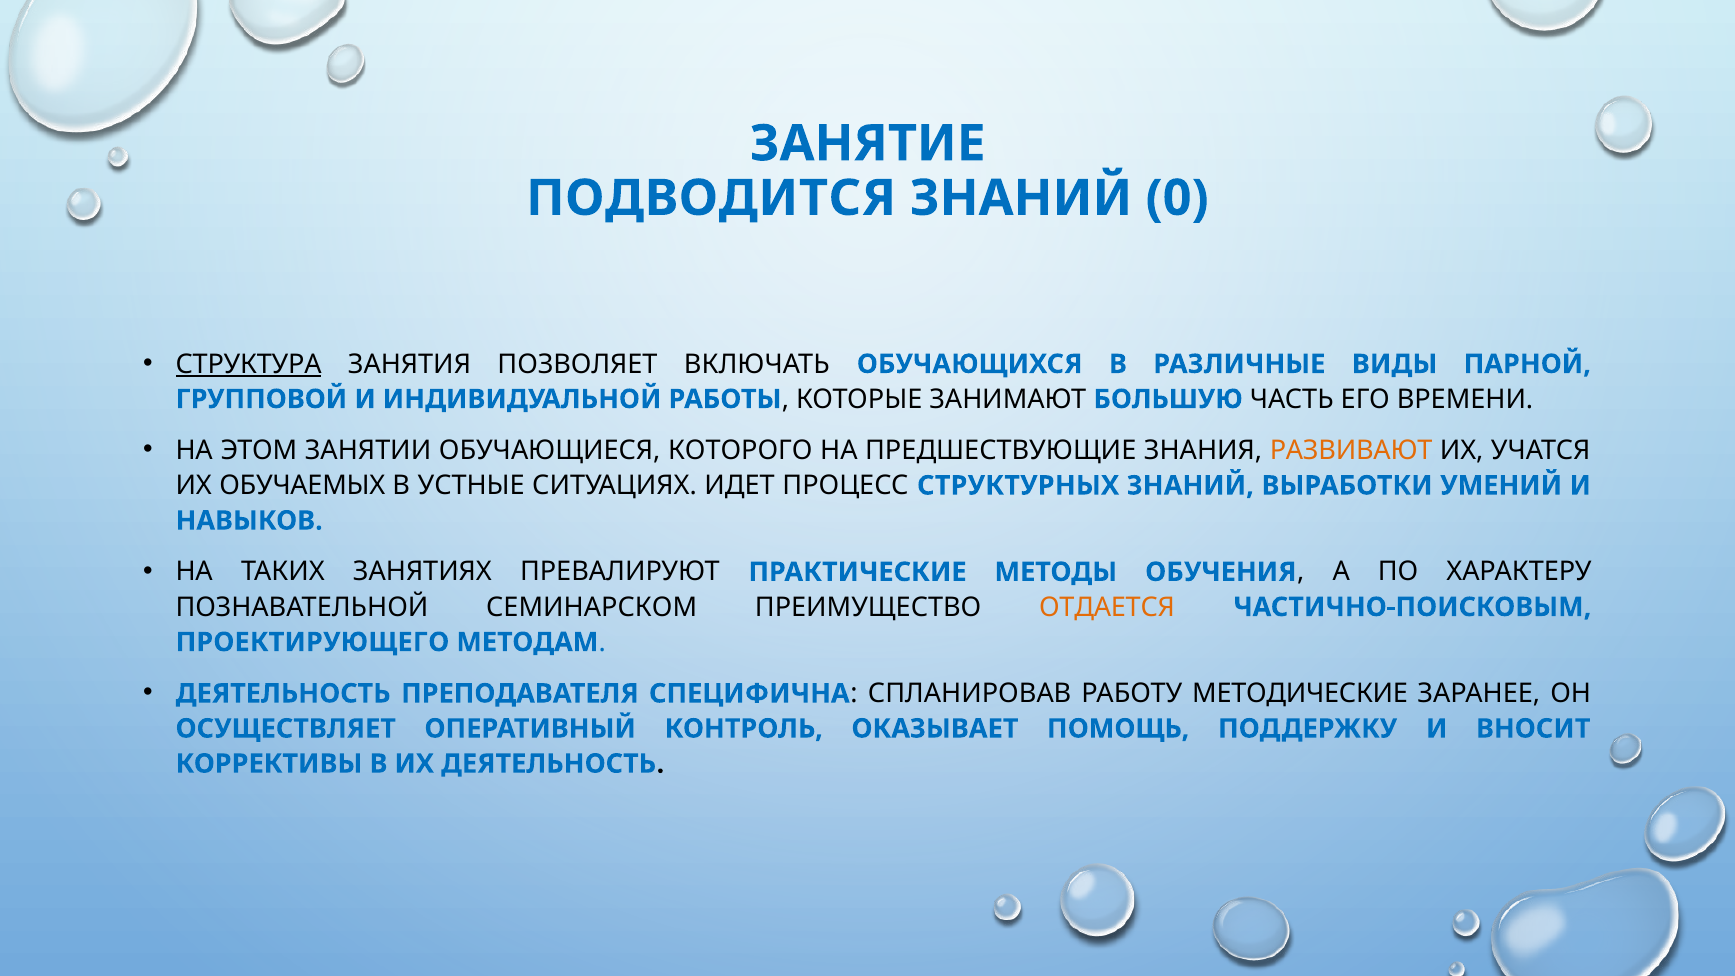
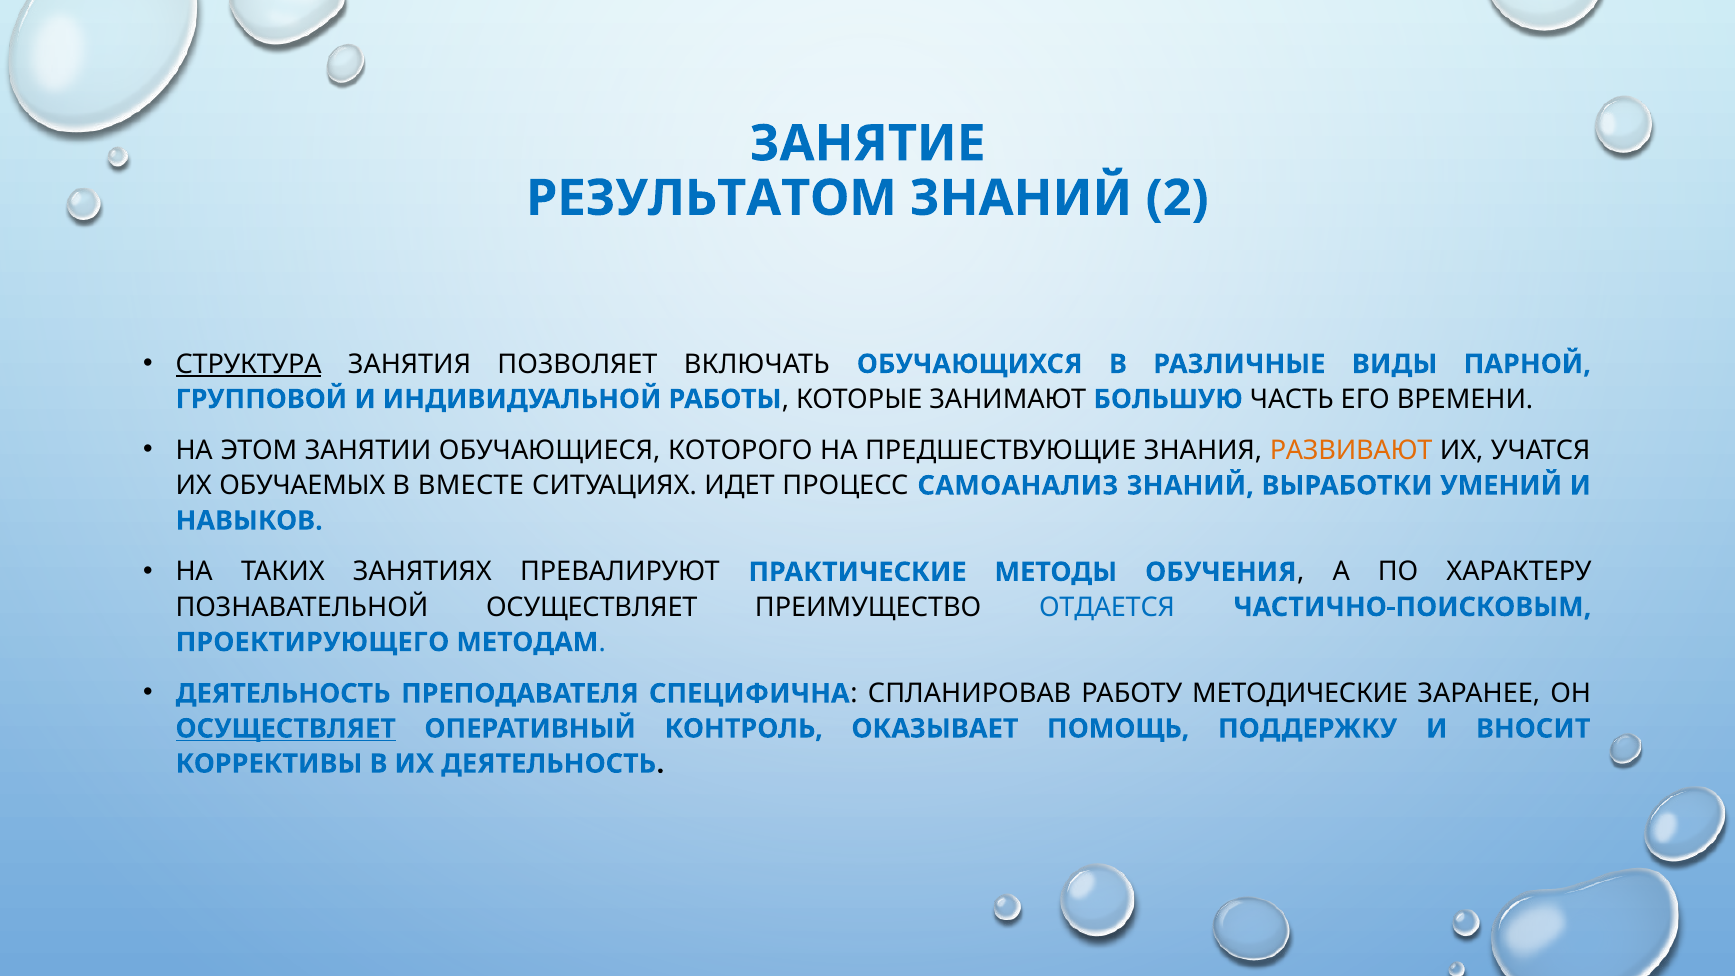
ПОДВОДИТСЯ: ПОДВОДИТСЯ -> РЕЗУЛЬТАТОМ
0: 0 -> 2
УСТНЫЕ: УСТНЫЕ -> ВМЕСТЕ
СТРУКТУРНЫХ: СТРУКТУРНЫХ -> САМОАНАЛИЗ
ПОЗНАВАТЕЛЬНОЙ СЕМИНАРСКОМ: СЕМИНАРСКОМ -> ОСУЩЕСТВЛЯЕТ
ОТДАЕТСЯ colour: orange -> blue
ОСУЩЕСТВЛЯЕТ at (286, 729) underline: none -> present
